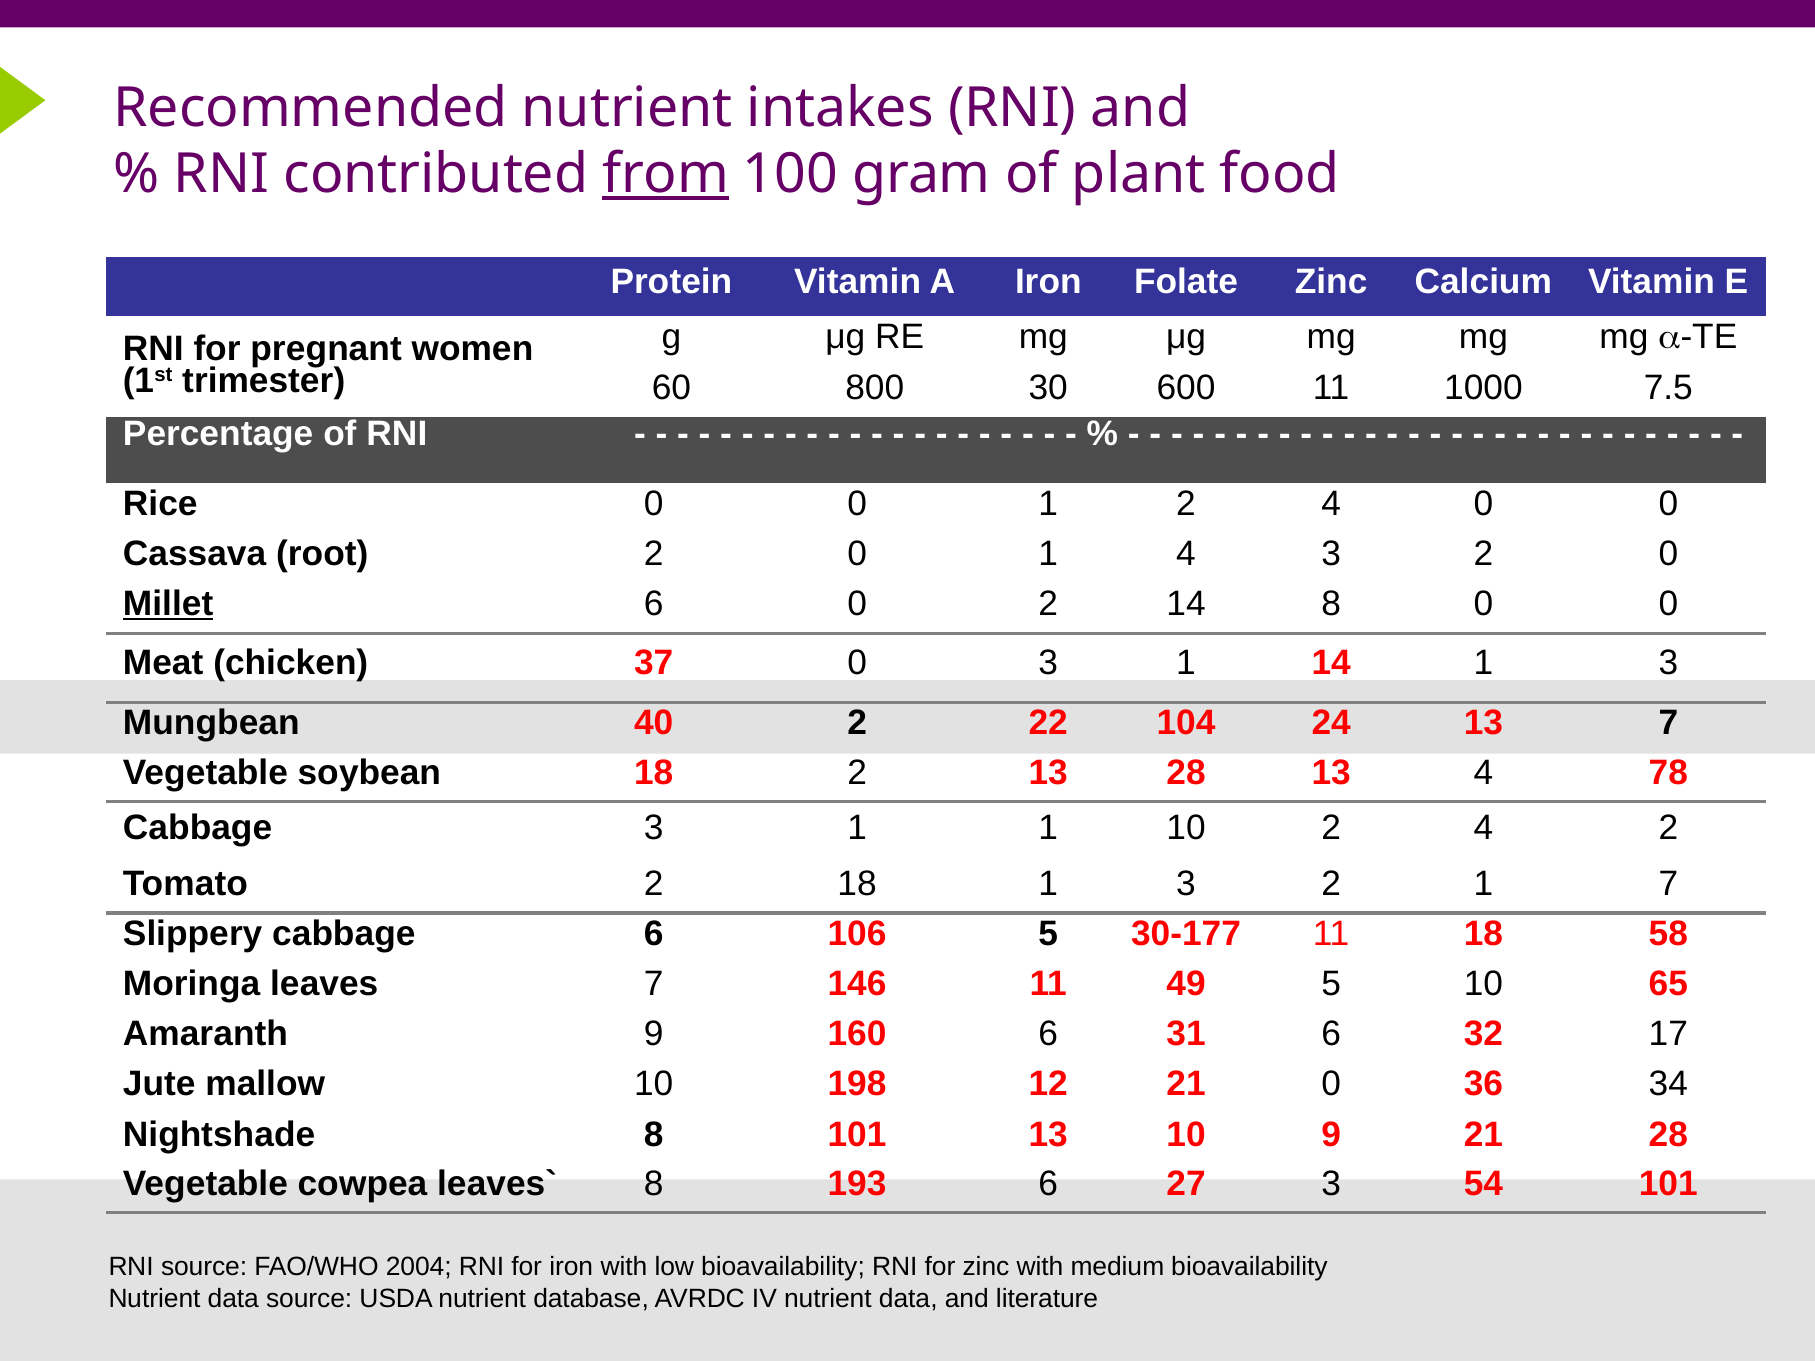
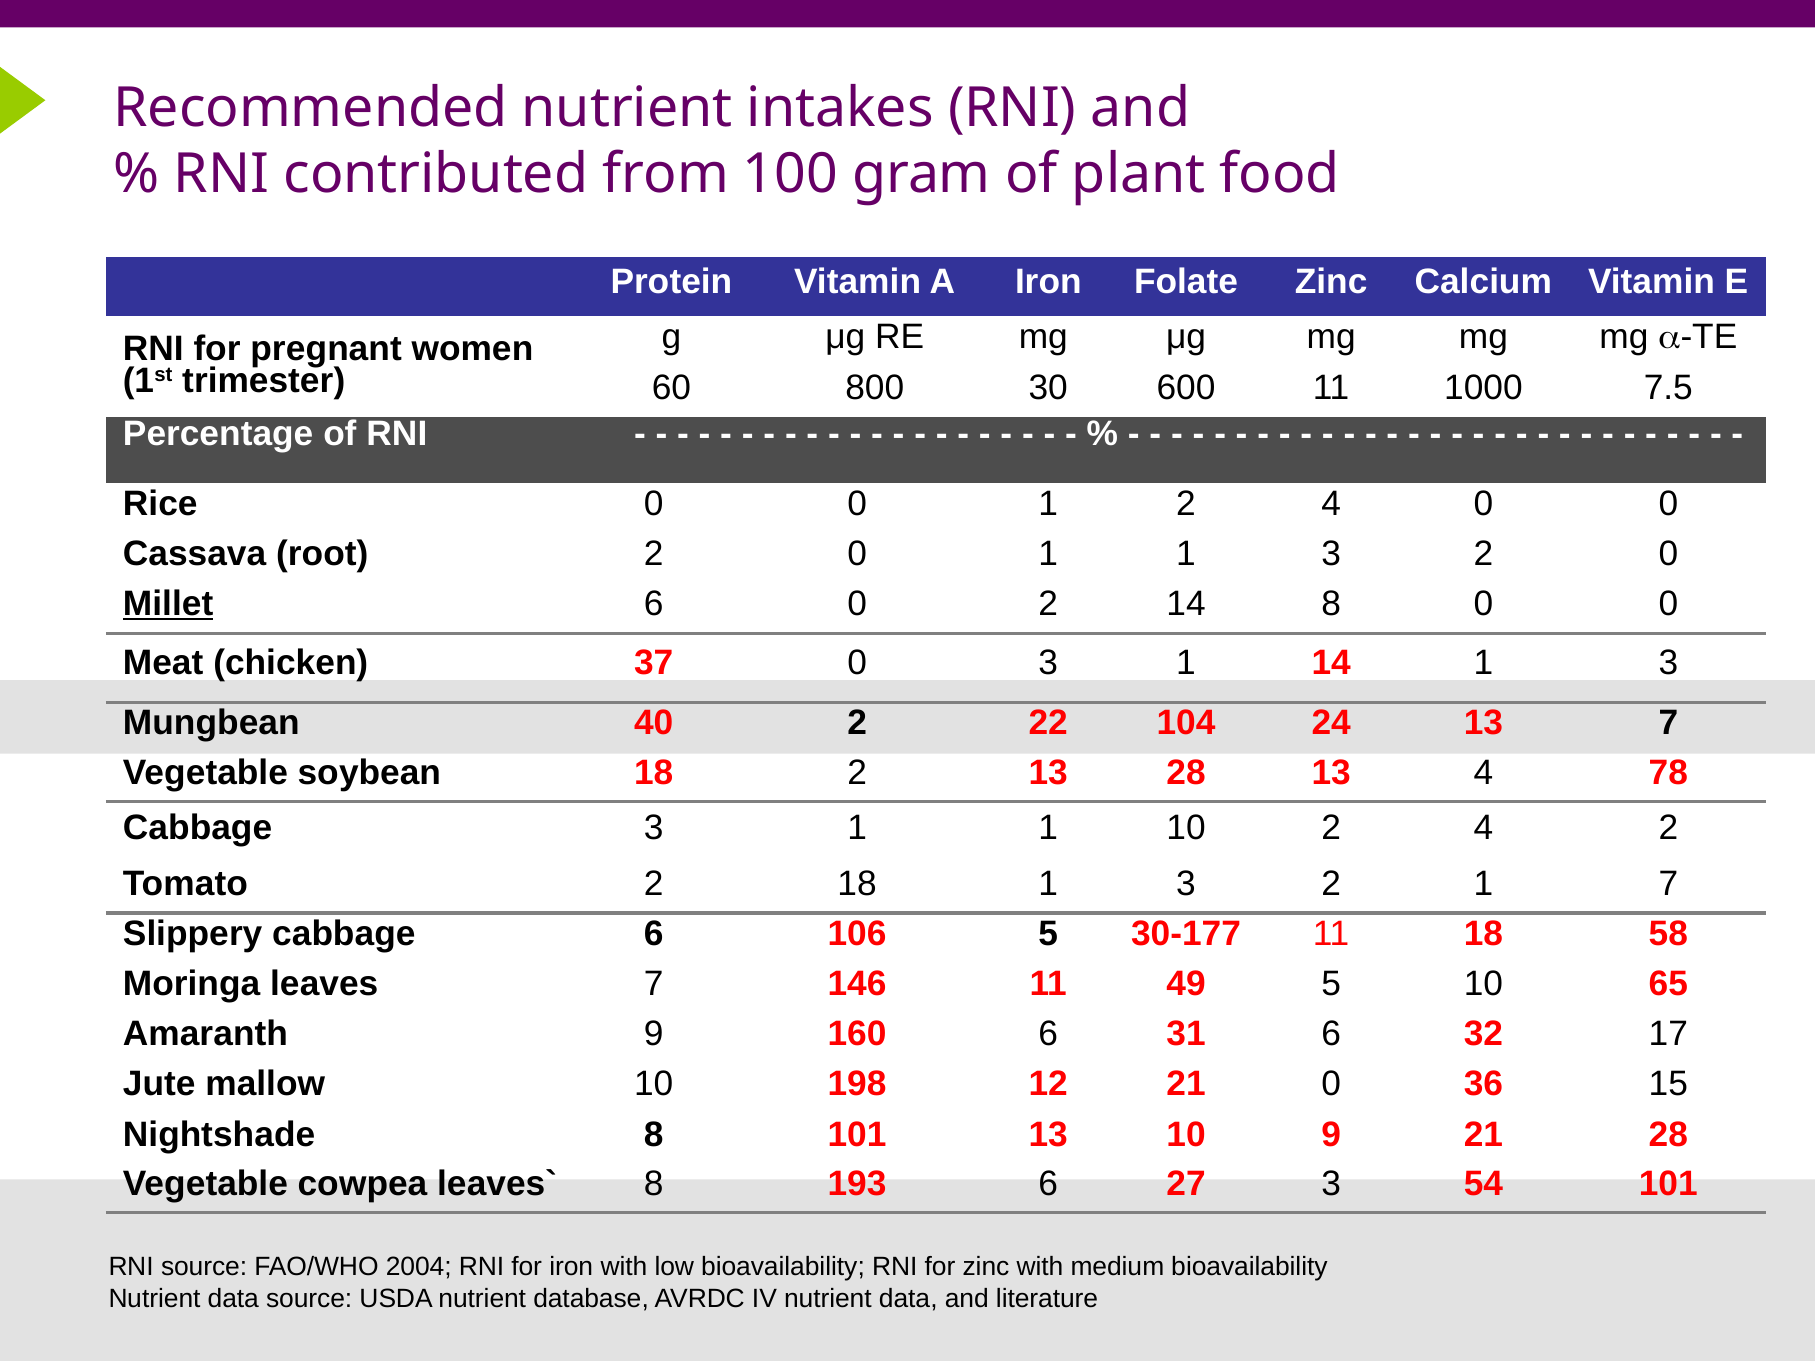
from underline: present -> none
0 1 4: 4 -> 1
34: 34 -> 15
